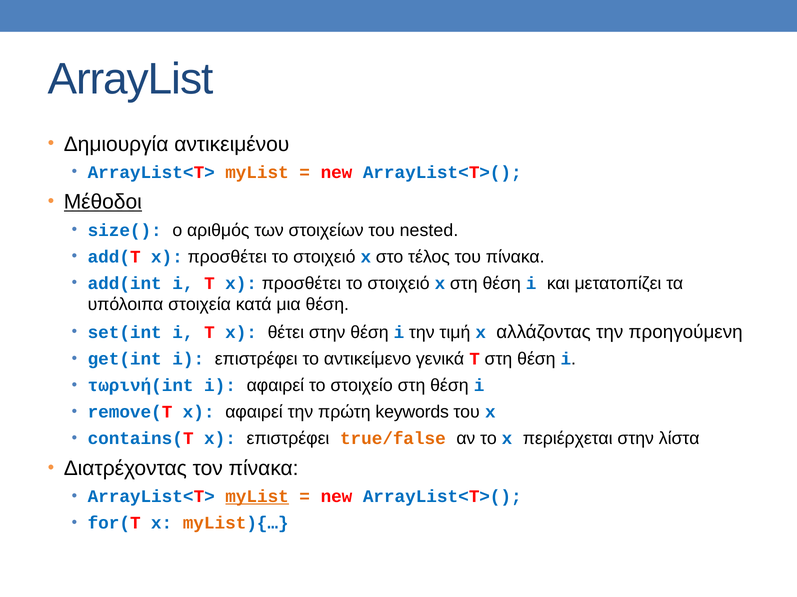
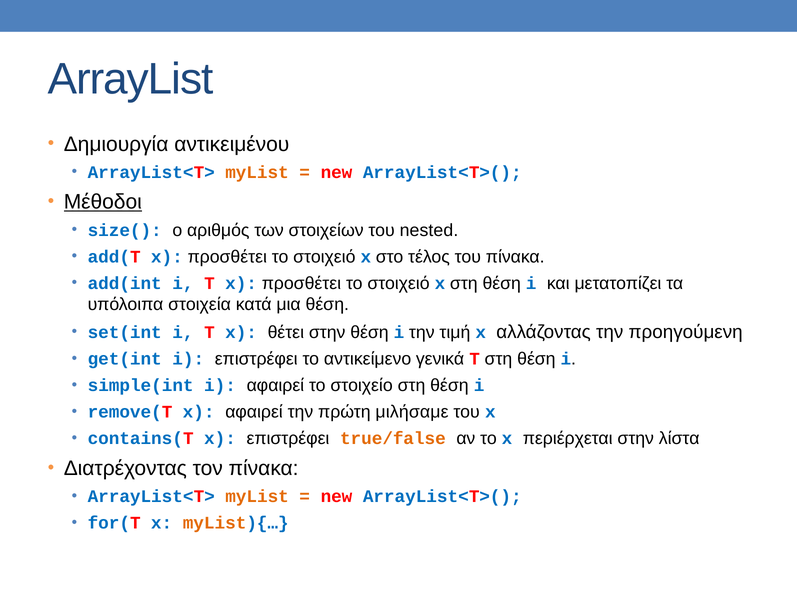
τωρινή(int: τωρινή(int -> simple(int
keywords: keywords -> μιλήσαμε
myList at (257, 497) underline: present -> none
